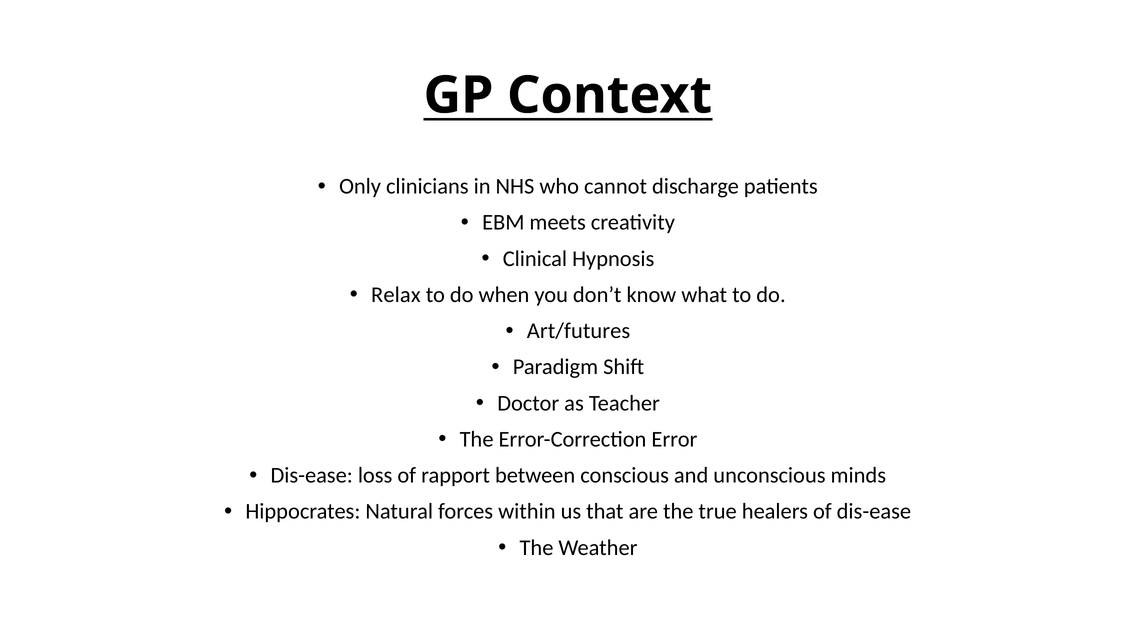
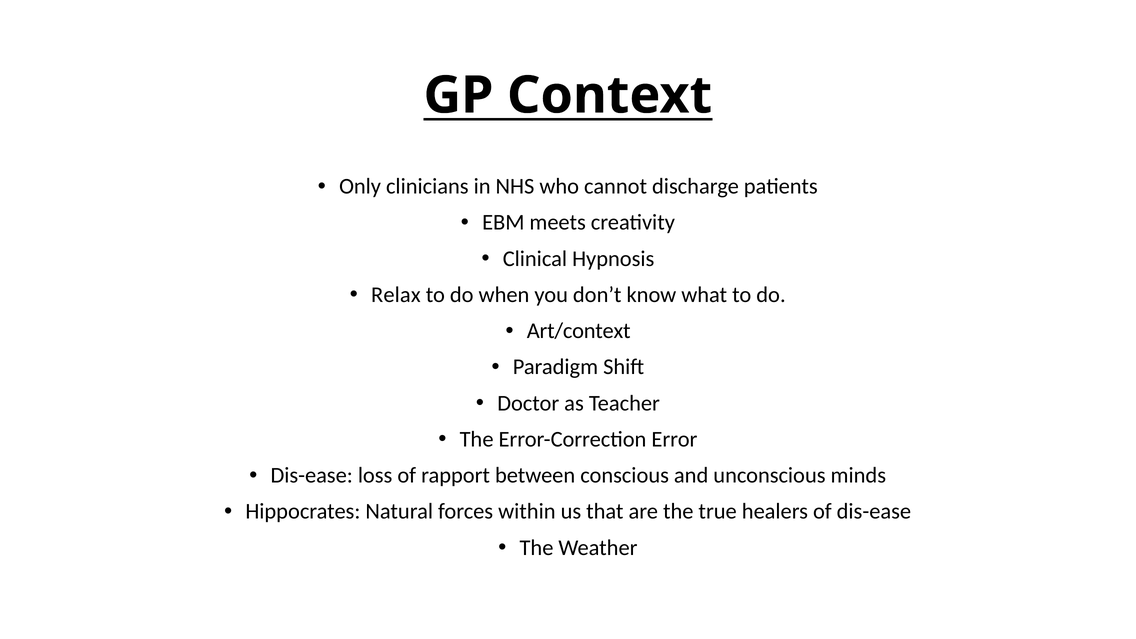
Art/futures: Art/futures -> Art/context
